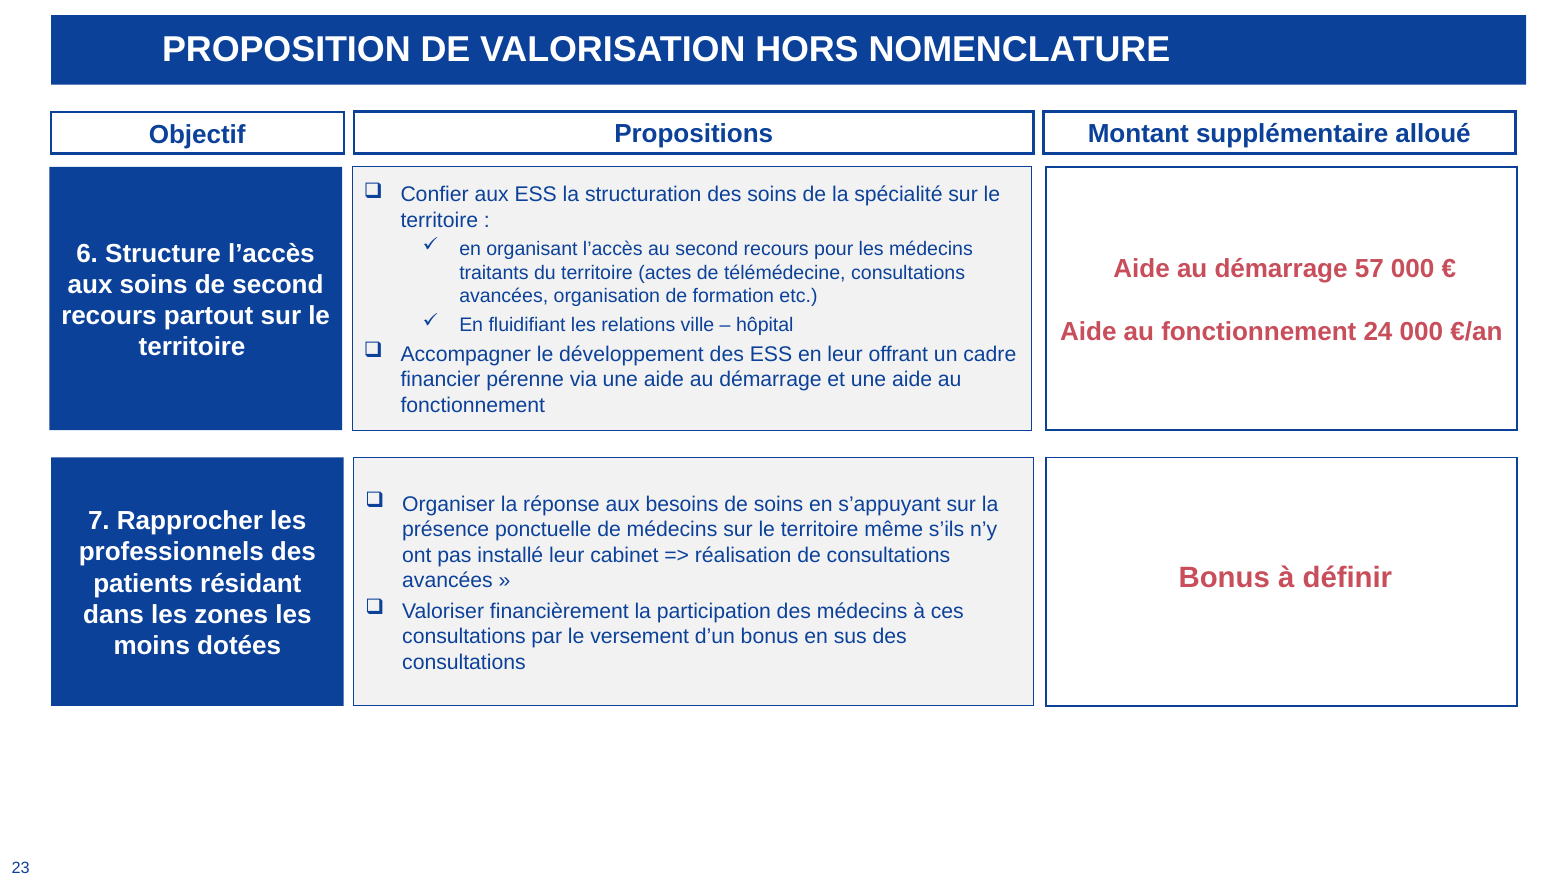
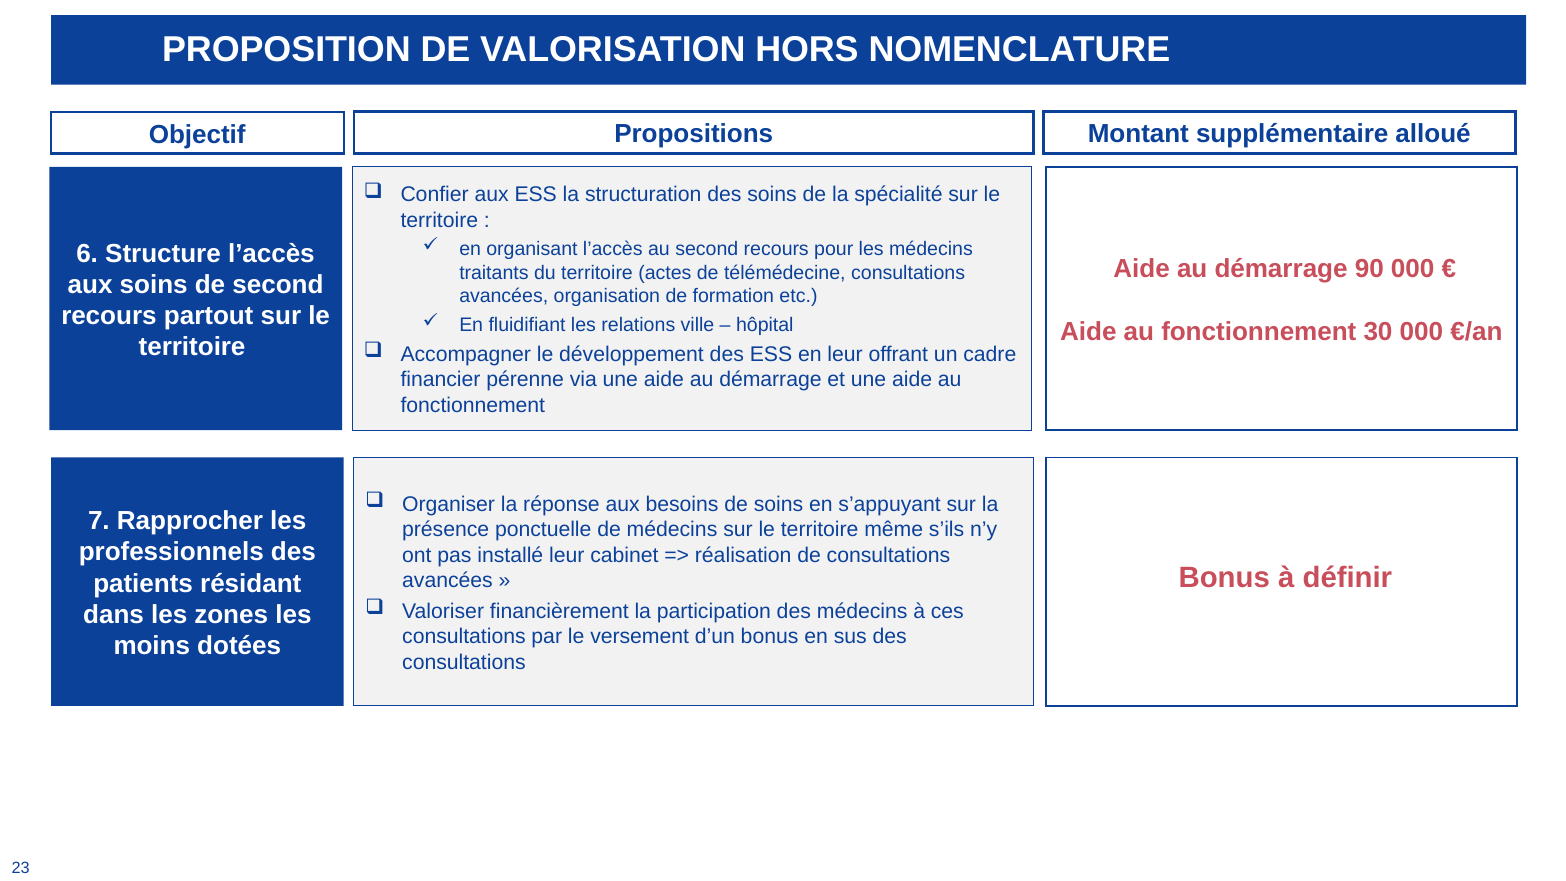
57: 57 -> 90
24: 24 -> 30
